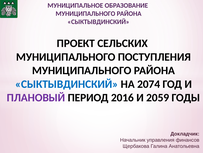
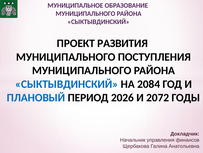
СЕЛЬСКИХ: СЕЛЬСКИХ -> РАЗВИТИЯ
2074: 2074 -> 2084
ПЛАНОВЫЙ colour: purple -> blue
2016: 2016 -> 2026
2059: 2059 -> 2072
